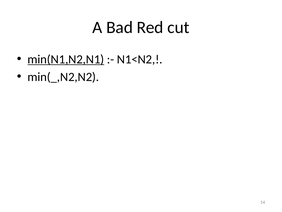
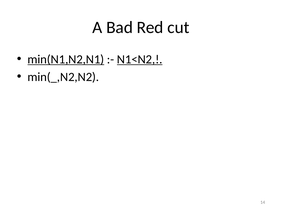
N1<N2 underline: none -> present
